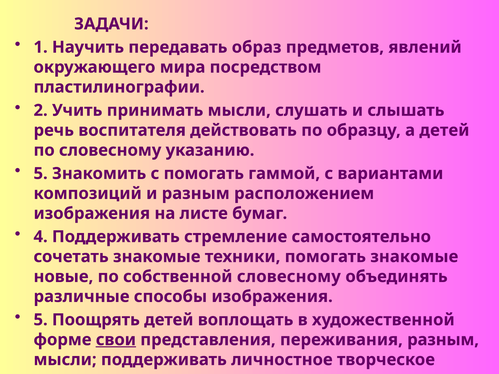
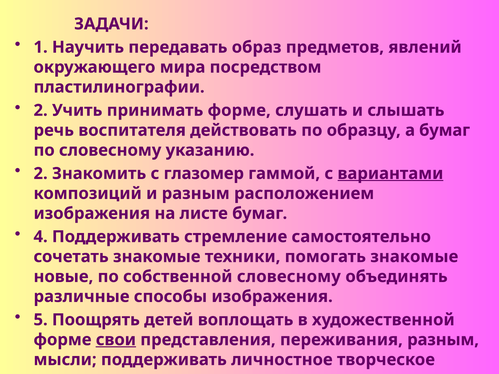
принимать мысли: мысли -> форме
а детей: детей -> бумаг
5 at (41, 174): 5 -> 2
с помогать: помогать -> глазомер
вариантами underline: none -> present
